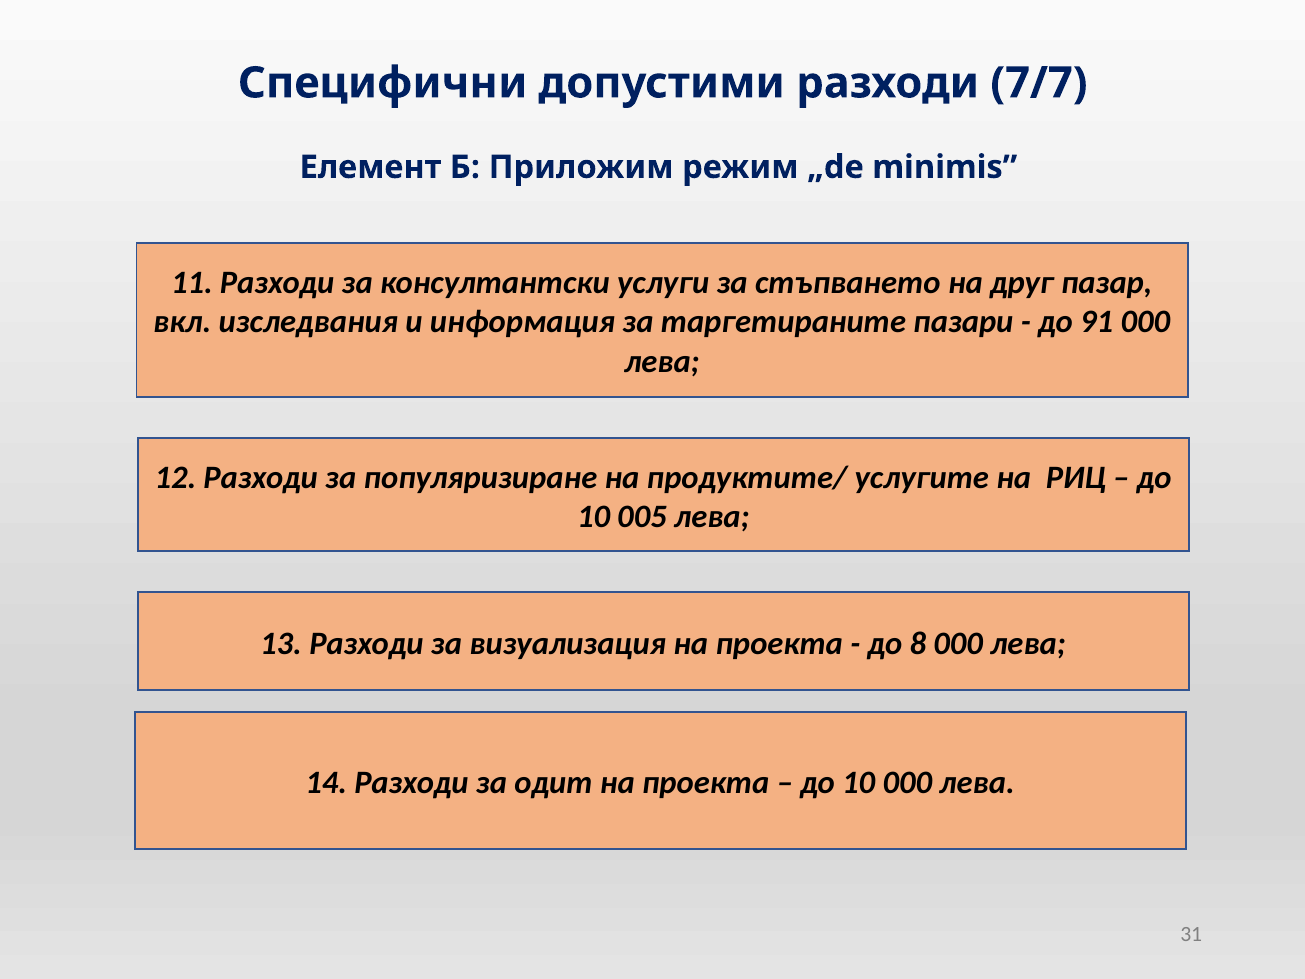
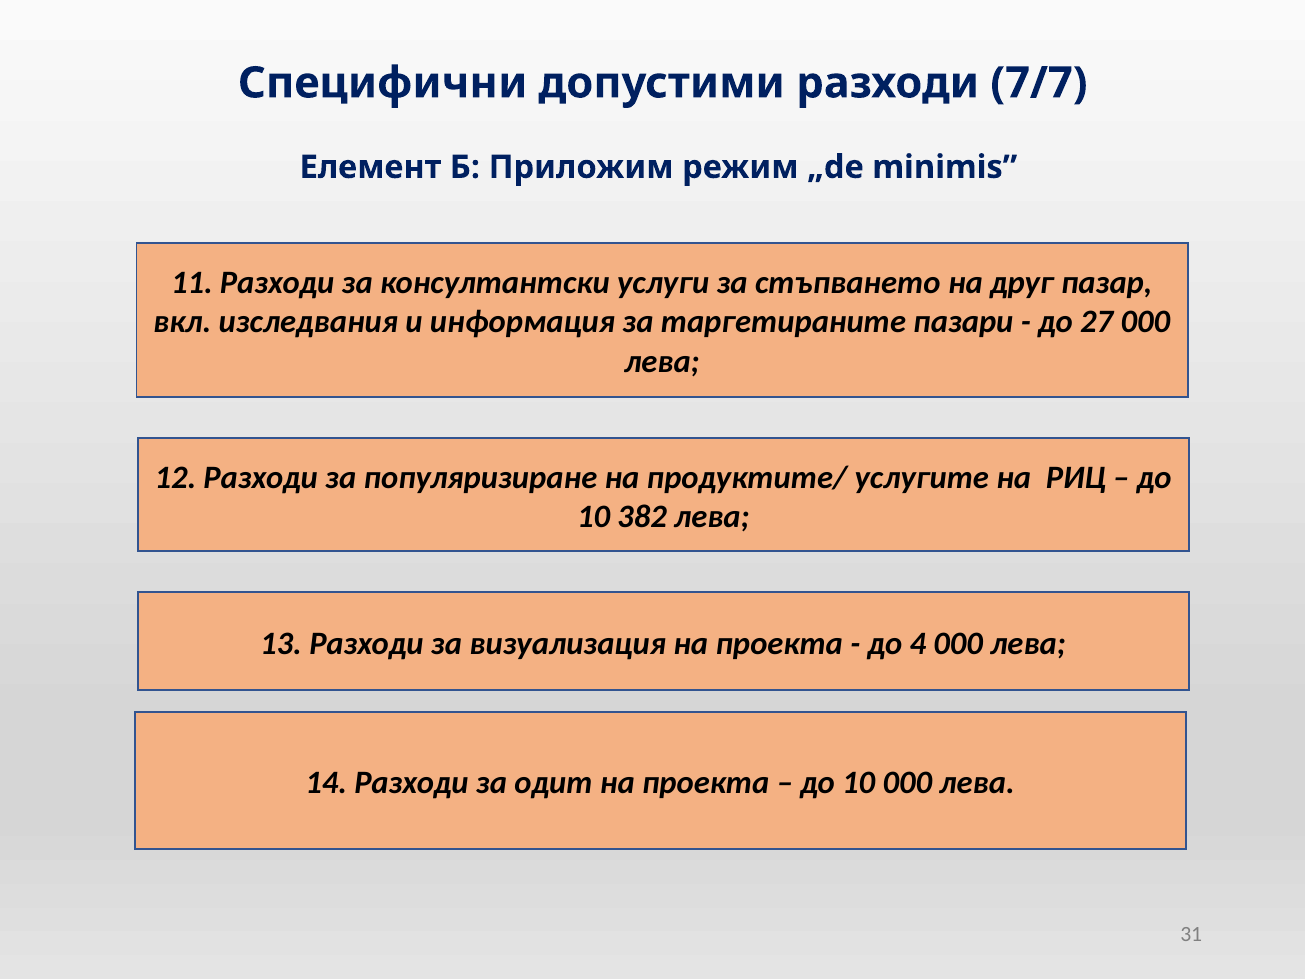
91: 91 -> 27
005: 005 -> 382
8: 8 -> 4
